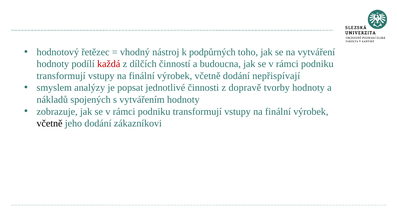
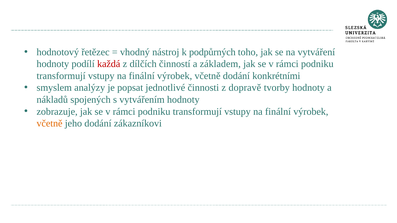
budoucna: budoucna -> základem
nepřispívají: nepřispívají -> konkrétními
včetně at (50, 124) colour: black -> orange
